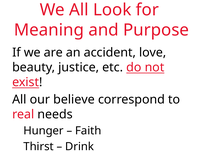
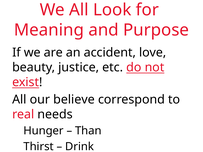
Faith: Faith -> Than
